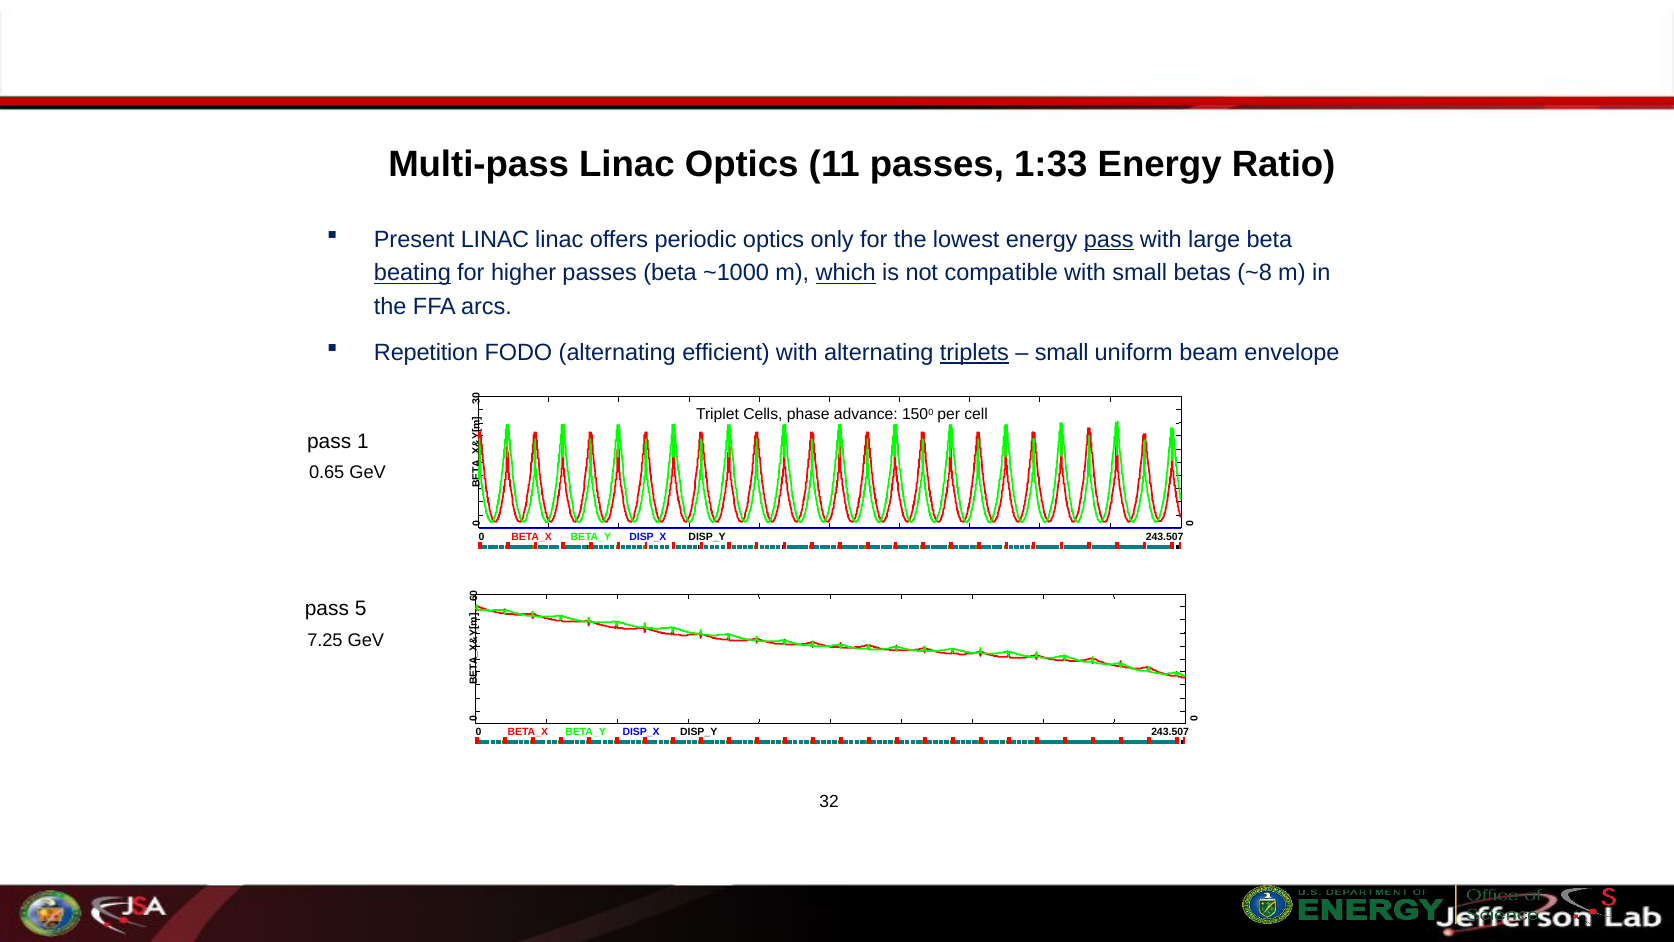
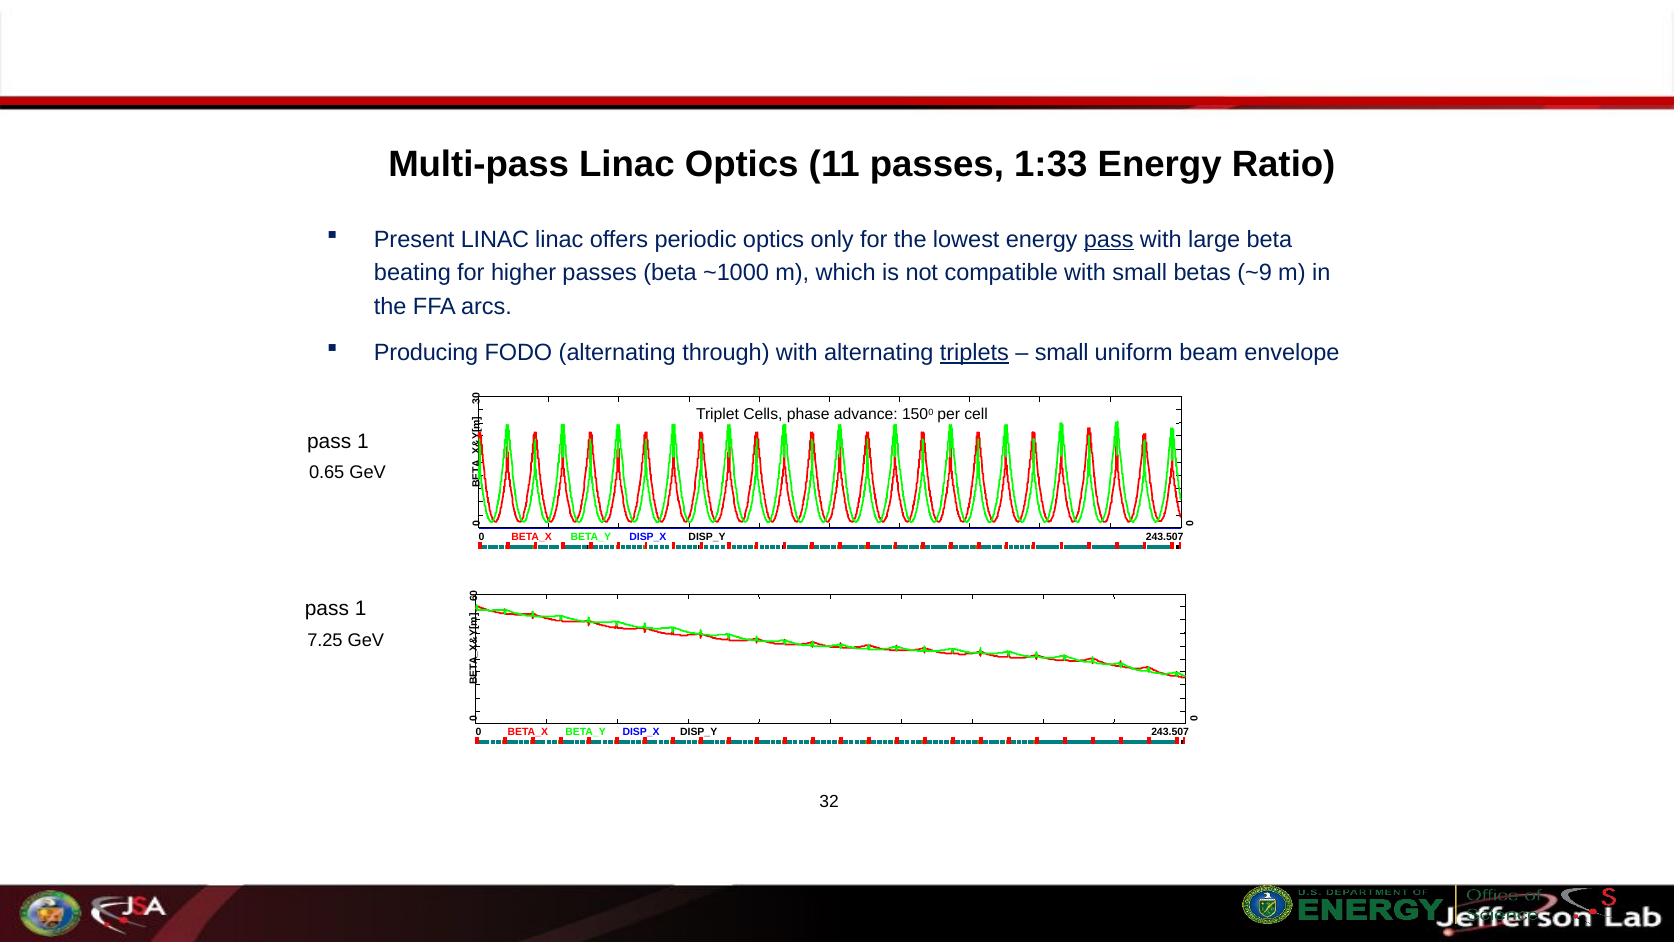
beating underline: present -> none
which underline: present -> none
~8: ~8 -> ~9
Repetition: Repetition -> Producing
efficient: efficient -> through
5 at (361, 608): 5 -> 1
